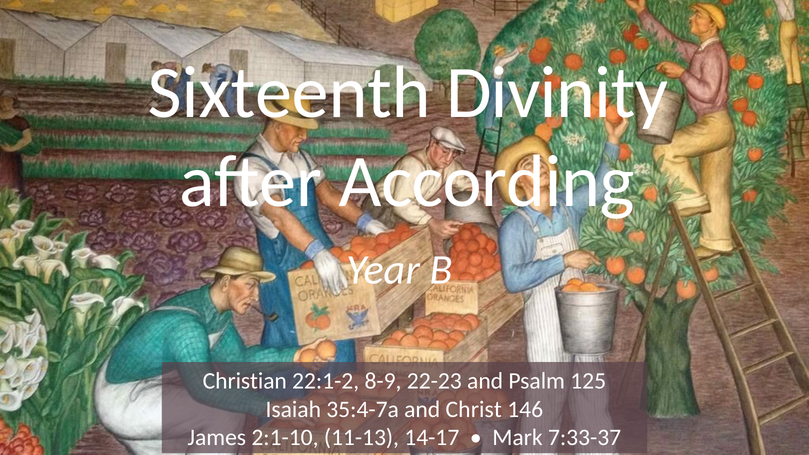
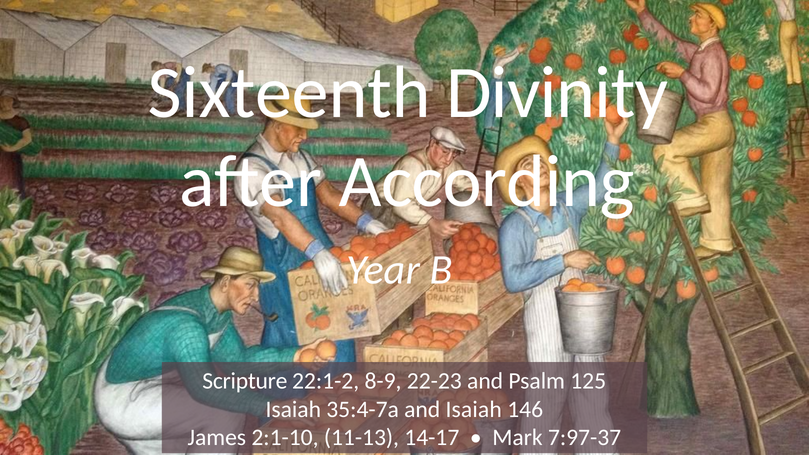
Christian: Christian -> Scripture
and Christ: Christ -> Isaiah
7:33-37: 7:33-37 -> 7:97-37
